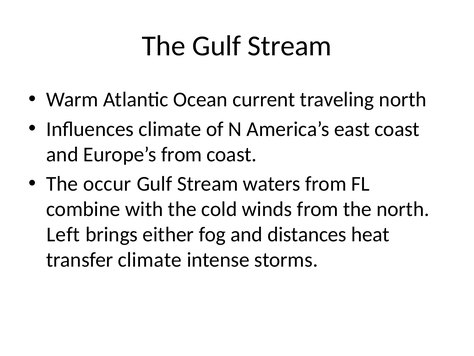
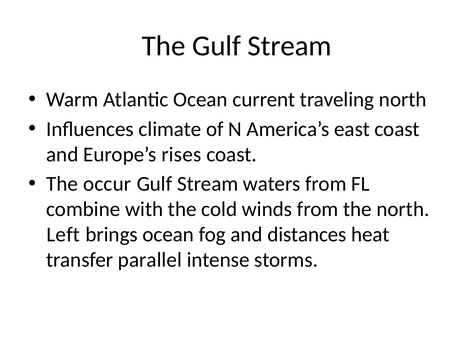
Europe’s from: from -> rises
brings either: either -> ocean
transfer climate: climate -> parallel
